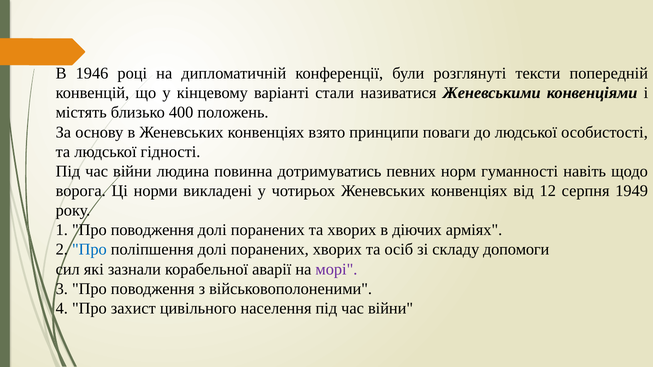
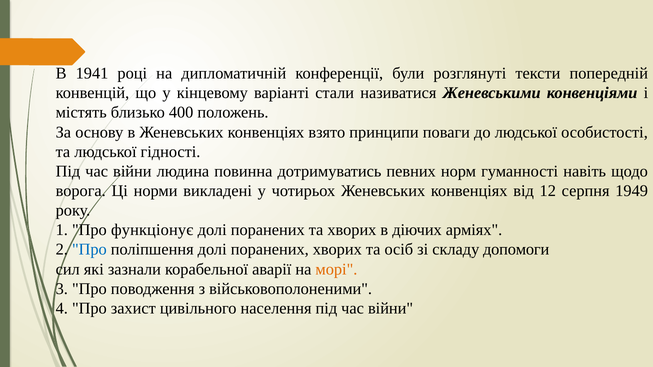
1946: 1946 -> 1941
1 Про поводження: поводження -> функціонує
морі colour: purple -> orange
